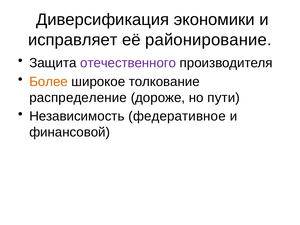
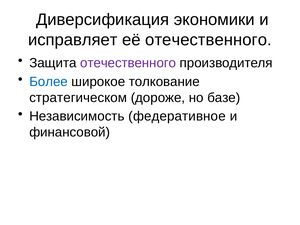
её районирование: районирование -> отечественного
Более colour: orange -> blue
распределение: распределение -> стратегическом
пути: пути -> базе
